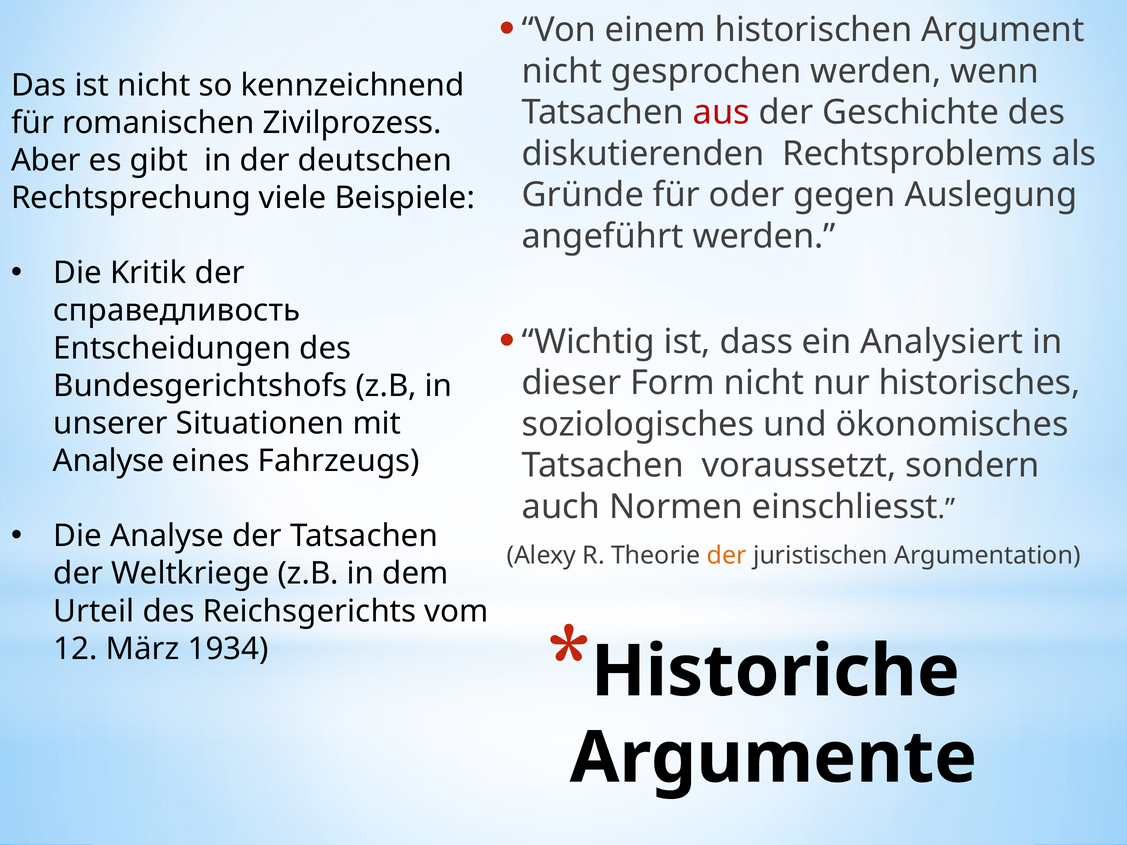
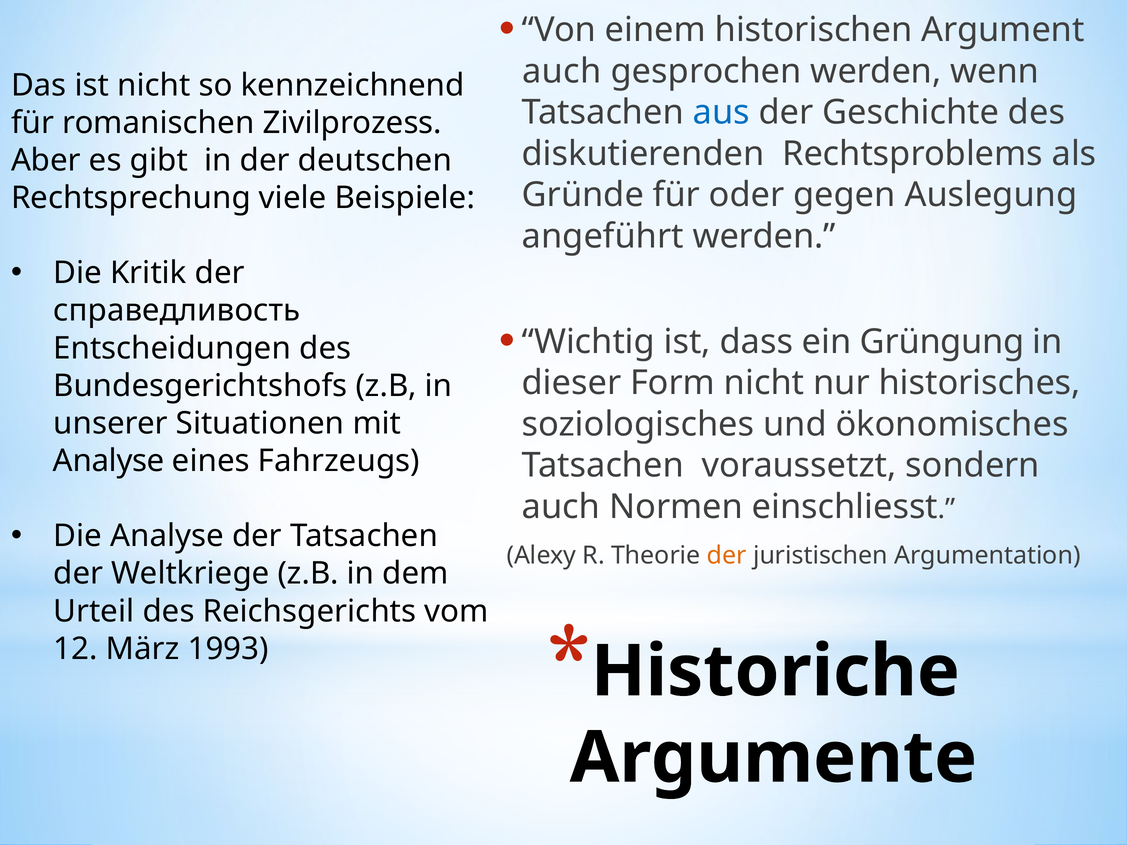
nicht at (562, 71): nicht -> auch
aus colour: red -> blue
Analysiert: Analysiert -> Grüngung
1934: 1934 -> 1993
